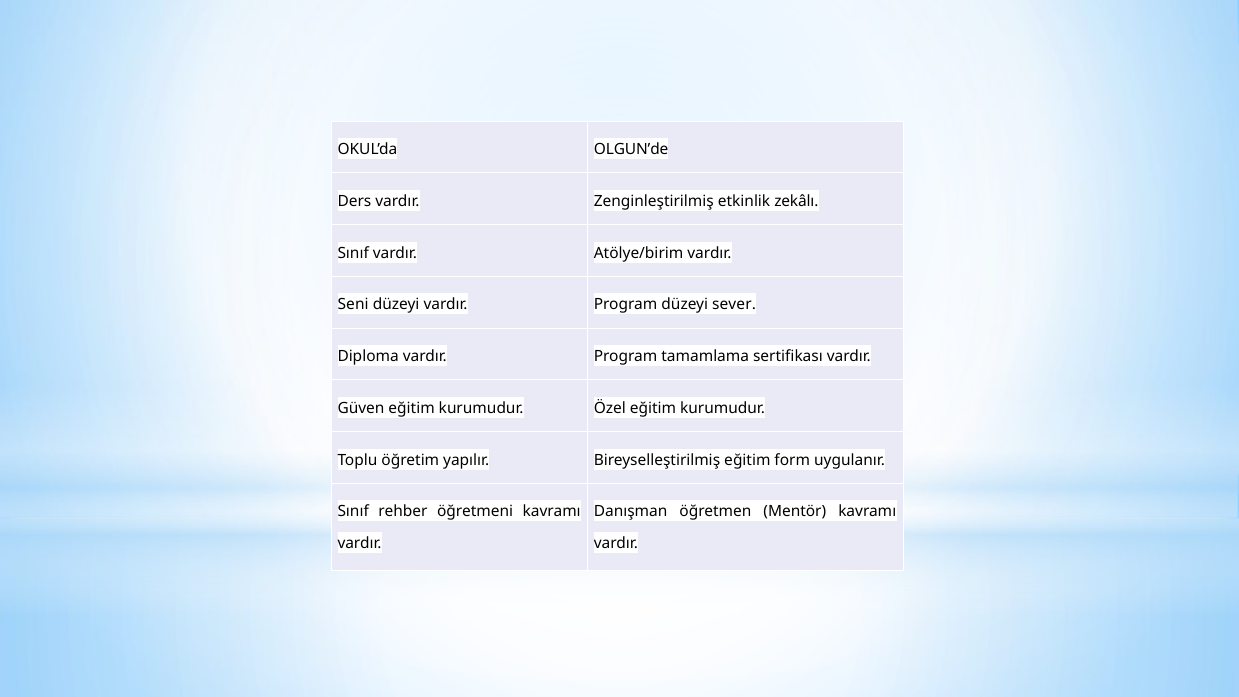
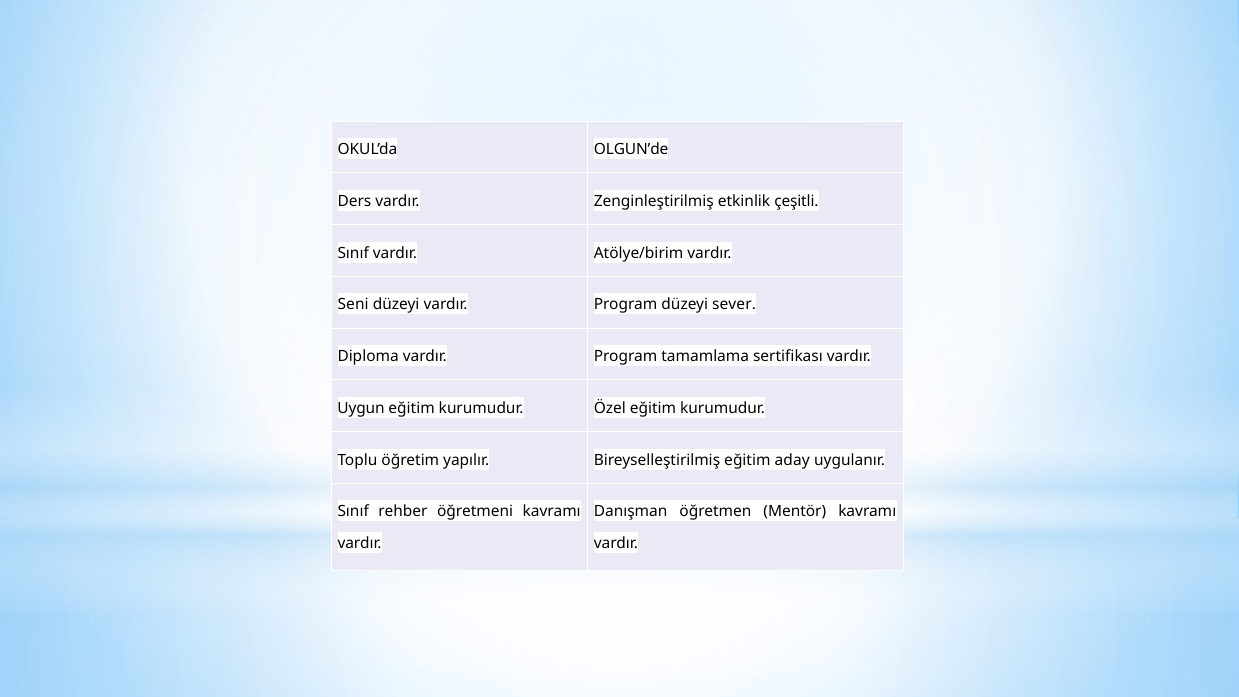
zekâlı: zekâlı -> çeşitli
Güven: Güven -> Uygun
form: form -> aday
